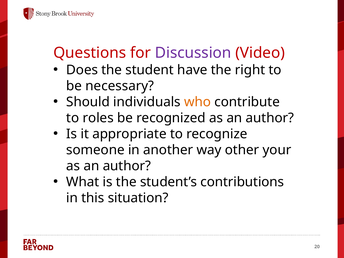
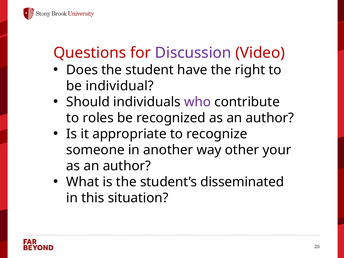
necessary: necessary -> individual
who colour: orange -> purple
contributions: contributions -> disseminated
